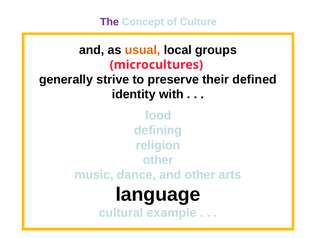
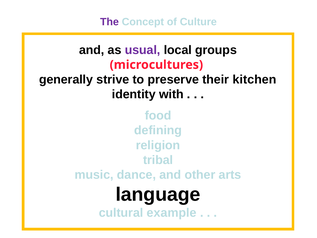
usual colour: orange -> purple
defined: defined -> kitchen
other at (158, 160): other -> tribal
